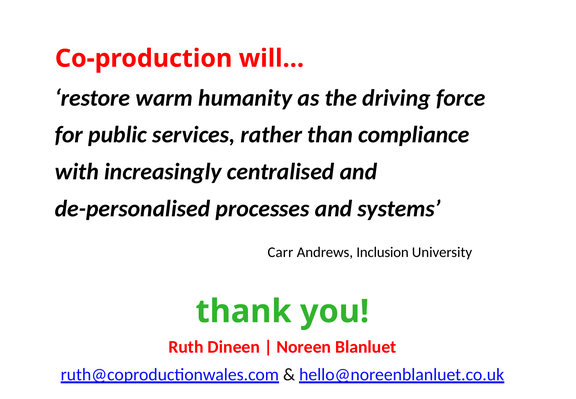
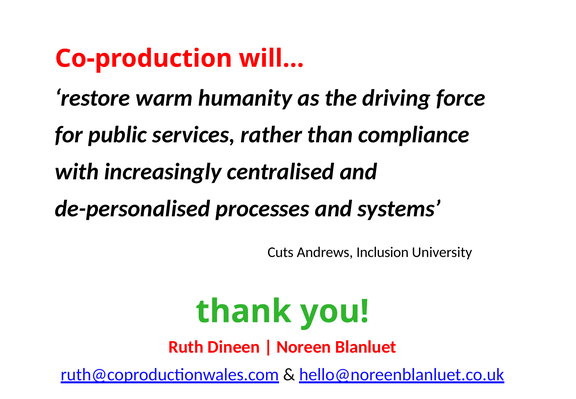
Carr: Carr -> Cuts
